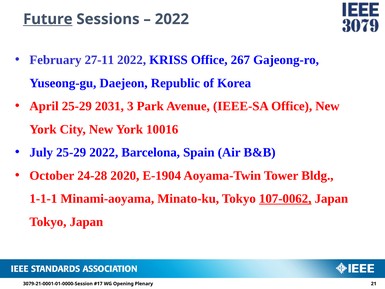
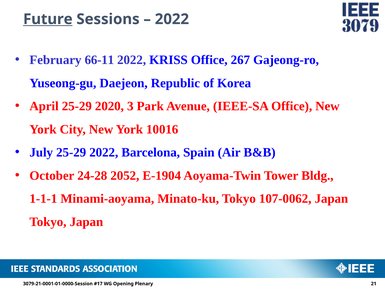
27-11: 27-11 -> 66-11
2031: 2031 -> 2020
2020: 2020 -> 2052
107-0062 underline: present -> none
